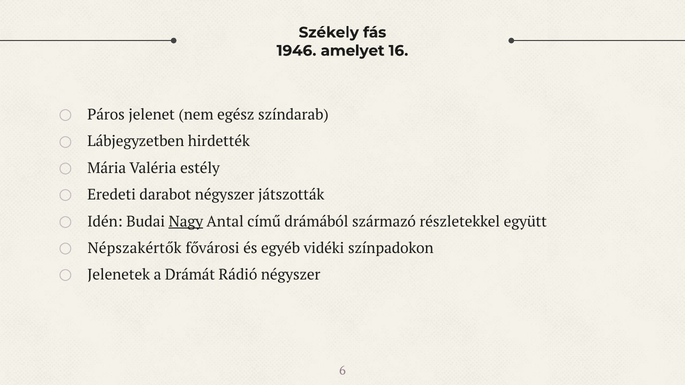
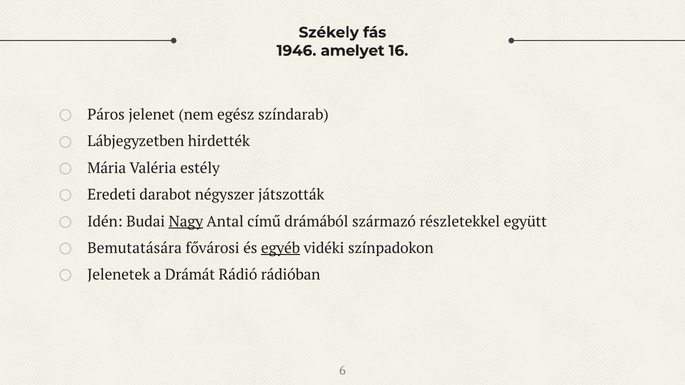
Népszakértők: Népszakértők -> Bemutatására
egyéb underline: none -> present
Rádió négyszer: négyszer -> rádióban
